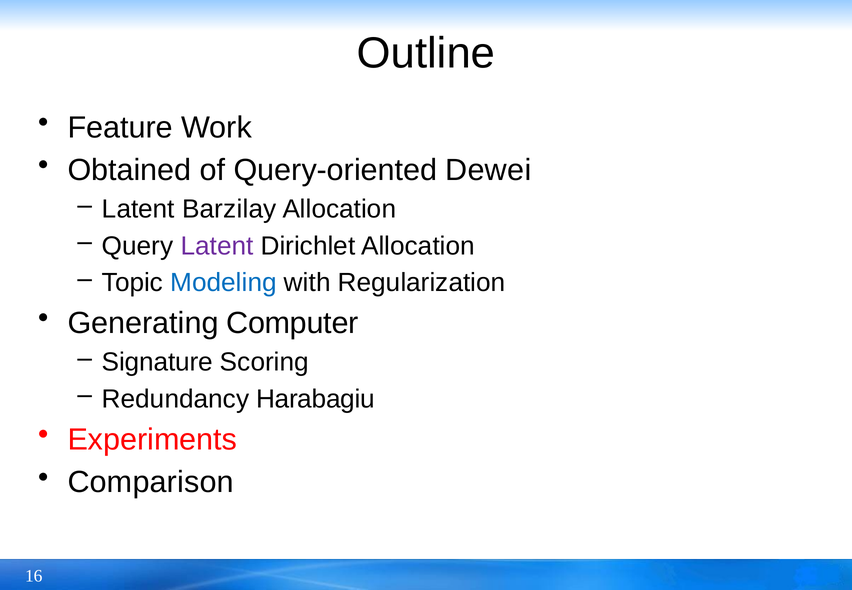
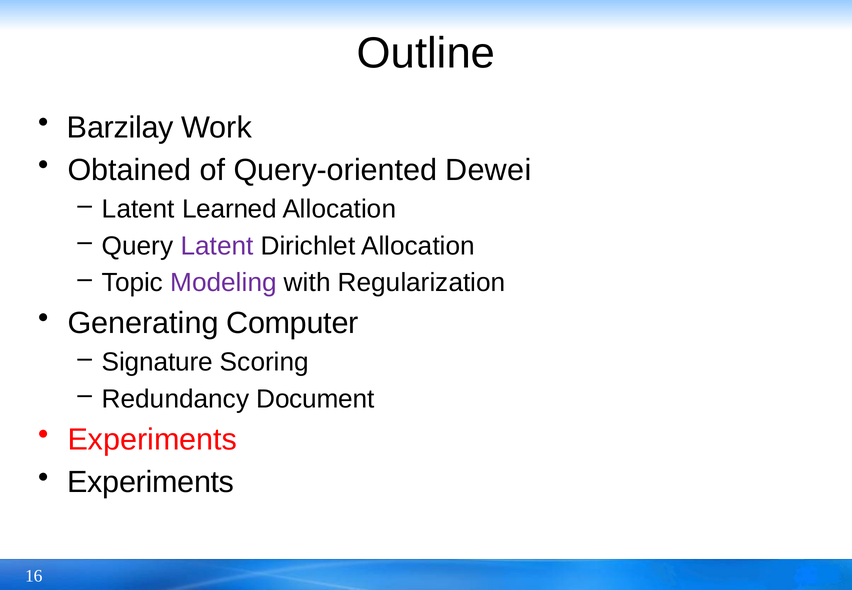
Feature: Feature -> Barzilay
Barzilay: Barzilay -> Learned
Modeling colour: blue -> purple
Harabagiu: Harabagiu -> Document
Comparison at (151, 482): Comparison -> Experiments
